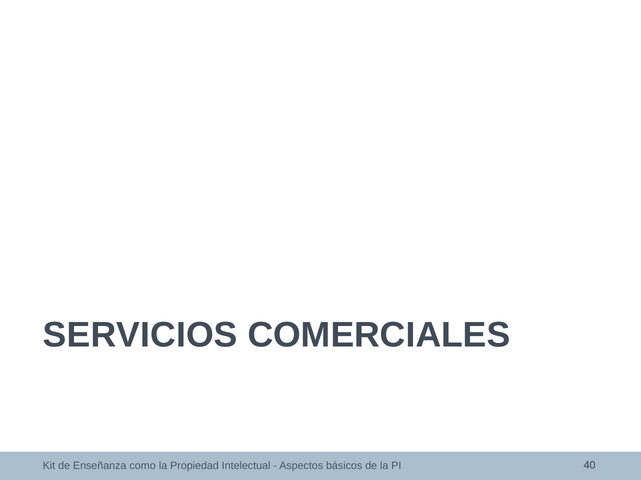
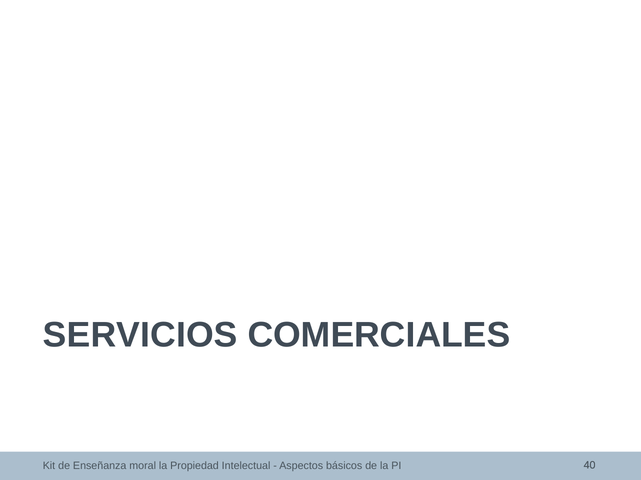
como: como -> moral
